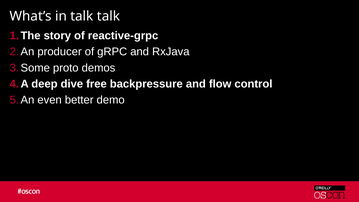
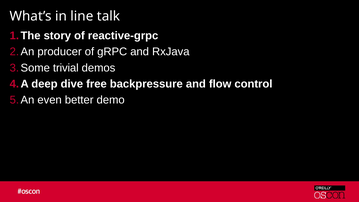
in talk: talk -> line
proto: proto -> trivial
